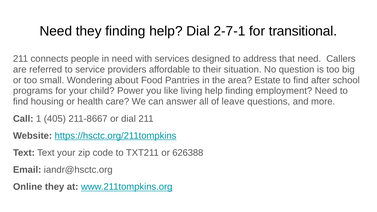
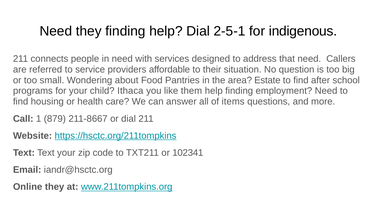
2-7-1: 2-7-1 -> 2-5-1
transitional: transitional -> indigenous
Power: Power -> Ithaca
living: living -> them
leave: leave -> items
405: 405 -> 879
626388: 626388 -> 102341
